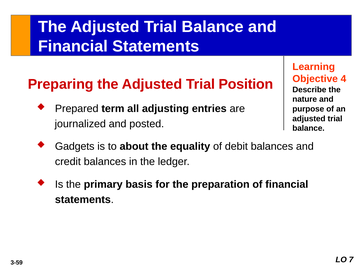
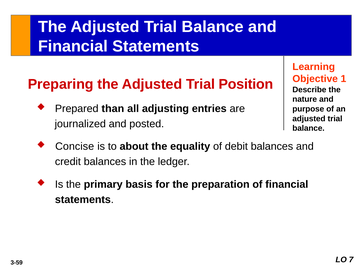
4: 4 -> 1
term: term -> than
Gadgets: Gadgets -> Concise
